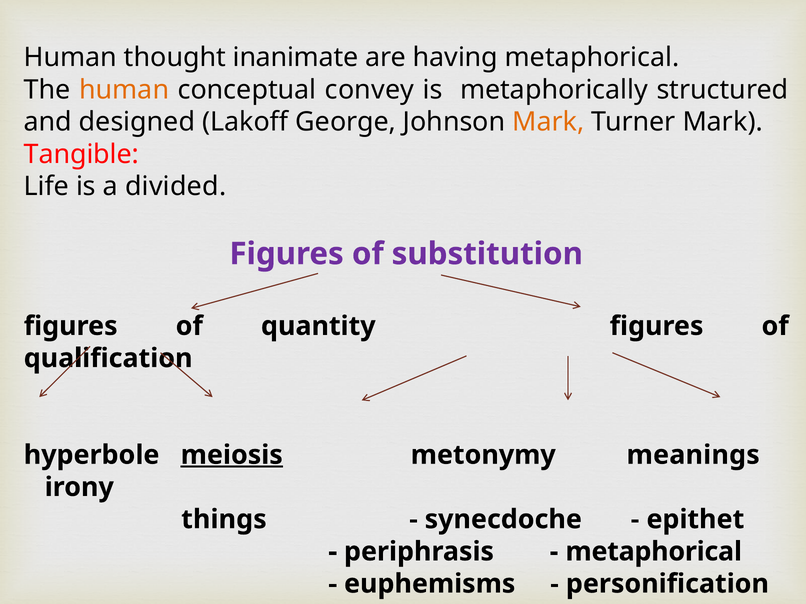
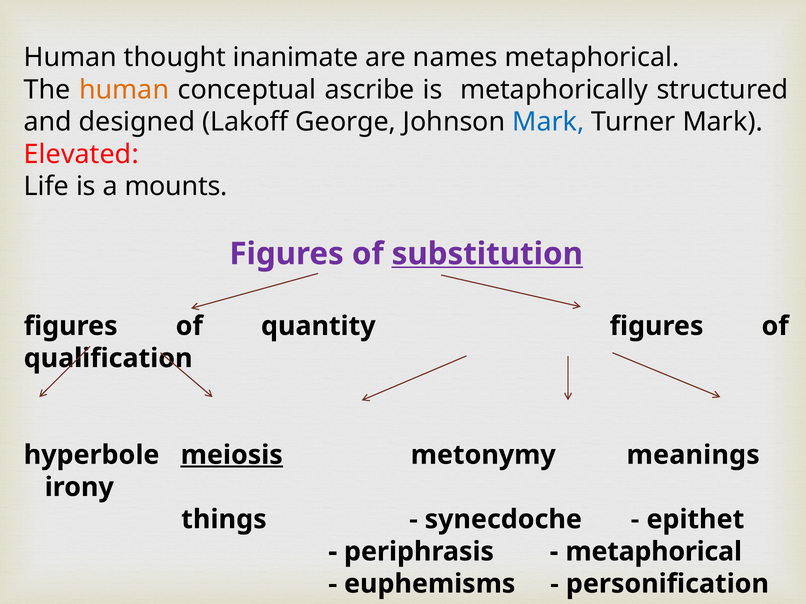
having: having -> names
convey: convey -> ascribe
Mark at (548, 122) colour: orange -> blue
Tangible: Tangible -> Elevated
divided: divided -> mounts
substitution underline: none -> present
